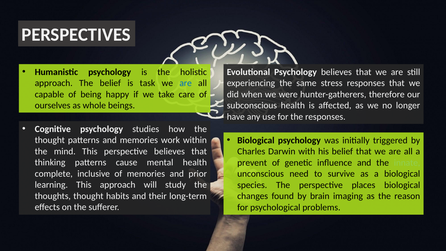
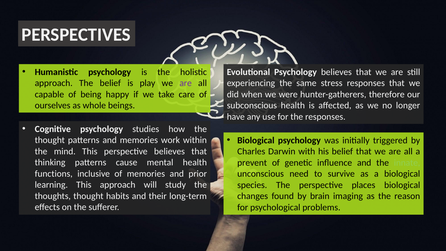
task: task -> play
are at (186, 83) colour: blue -> purple
complete: complete -> functions
